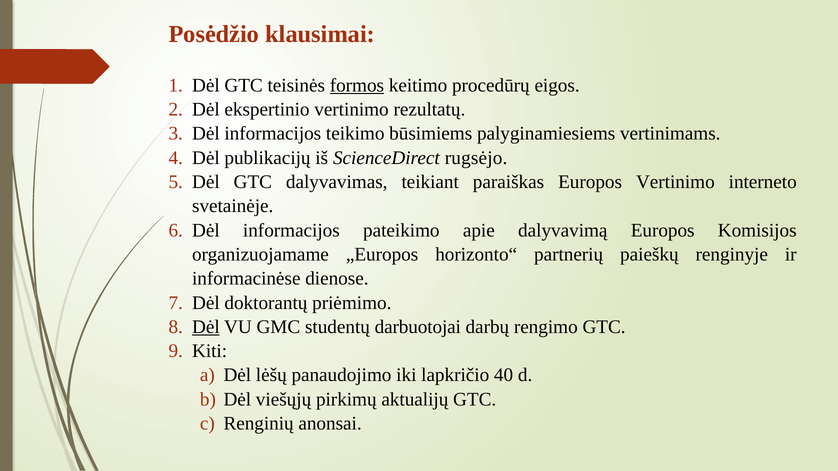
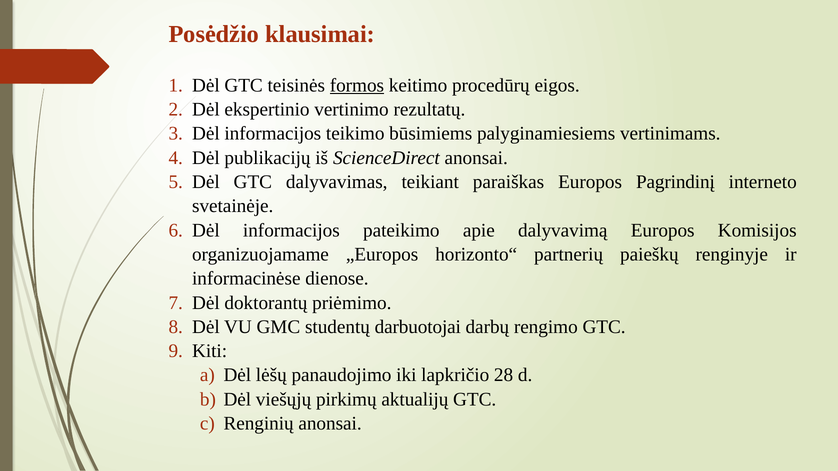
ScienceDirect rugsėjo: rugsėjo -> anonsai
Europos Vertinimo: Vertinimo -> Pagrindinį
Dėl at (206, 327) underline: present -> none
40: 40 -> 28
